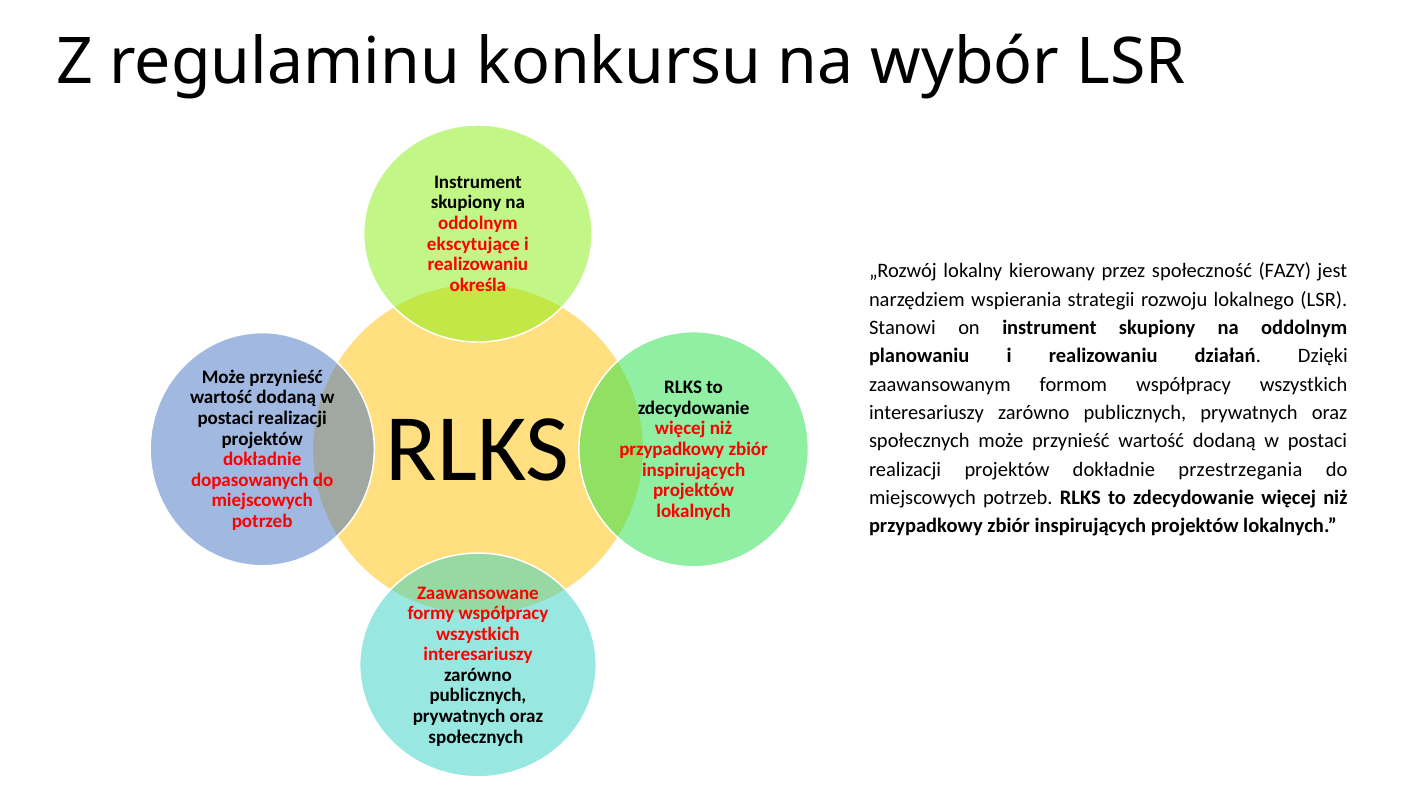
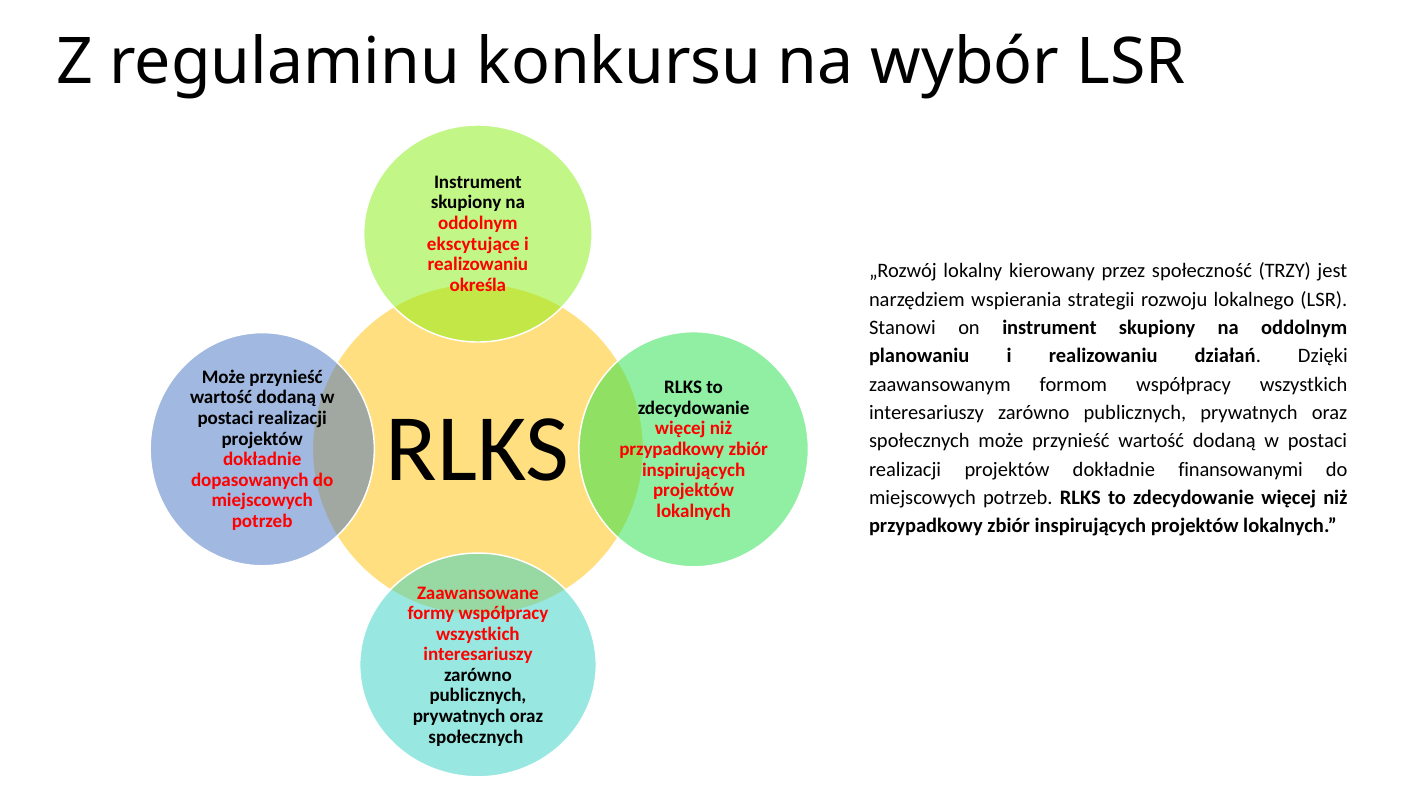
FAZY: FAZY -> TRZY
przestrzegania: przestrzegania -> finansowanymi
